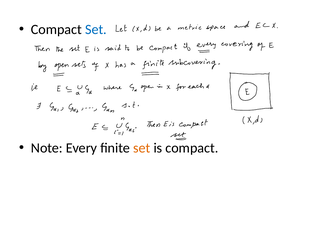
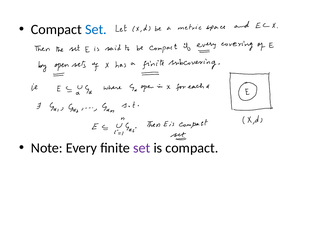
set at (142, 148) colour: orange -> purple
